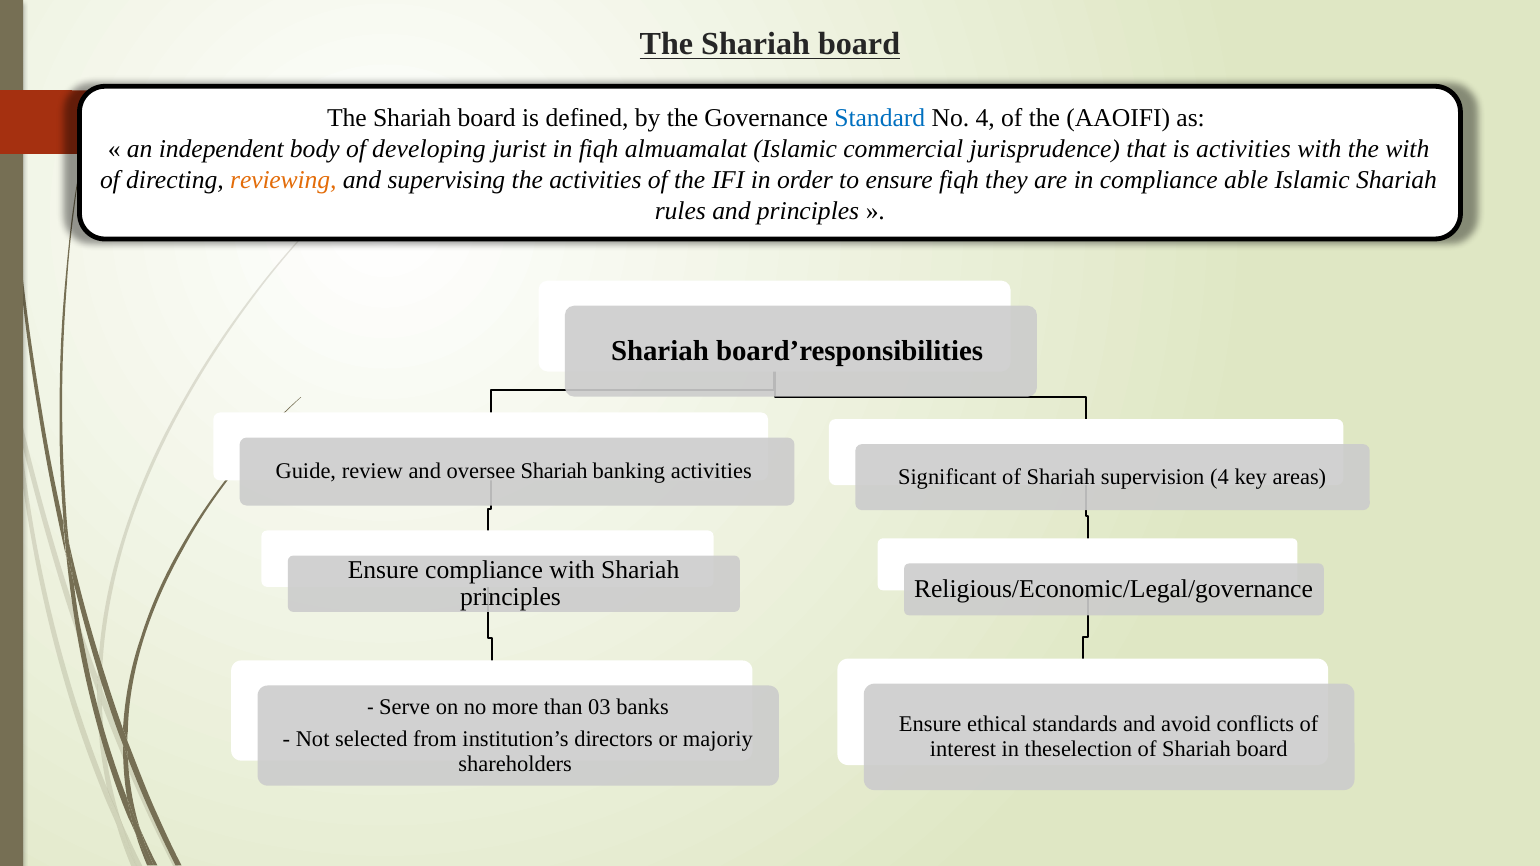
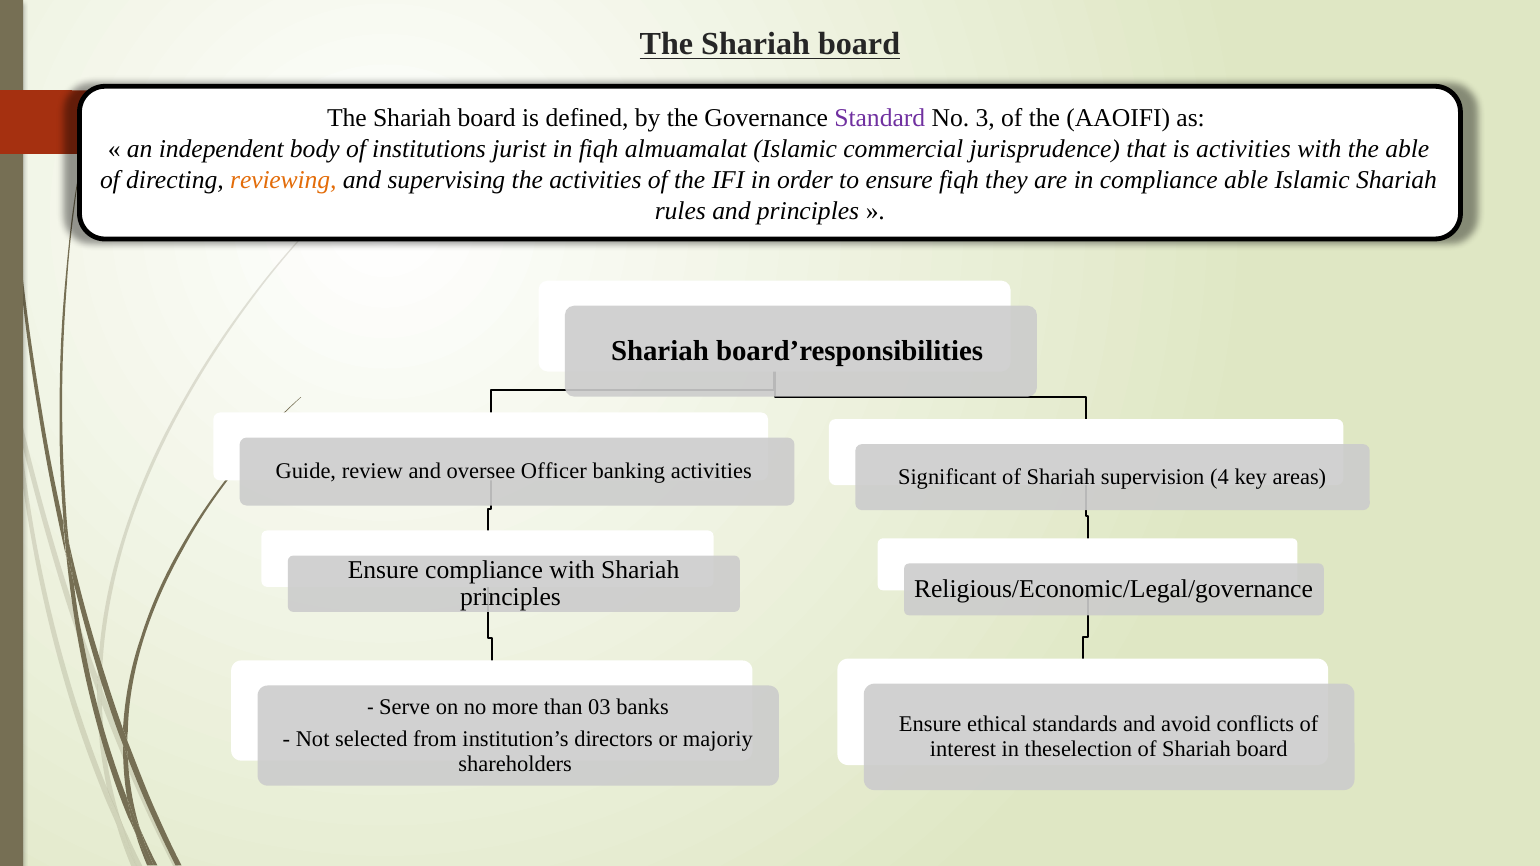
Standard colour: blue -> purple
No 4: 4 -> 3
developing: developing -> institutions
the with: with -> able
Shariah at (554, 471): Shariah -> Officer
